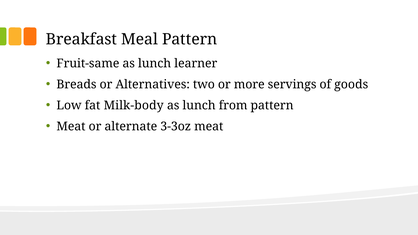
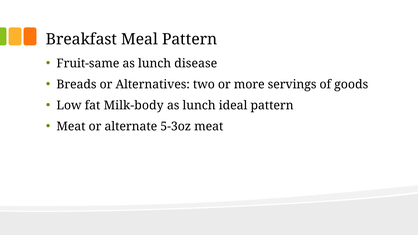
learner: learner -> disease
from: from -> ideal
3-3oz: 3-3oz -> 5-3oz
